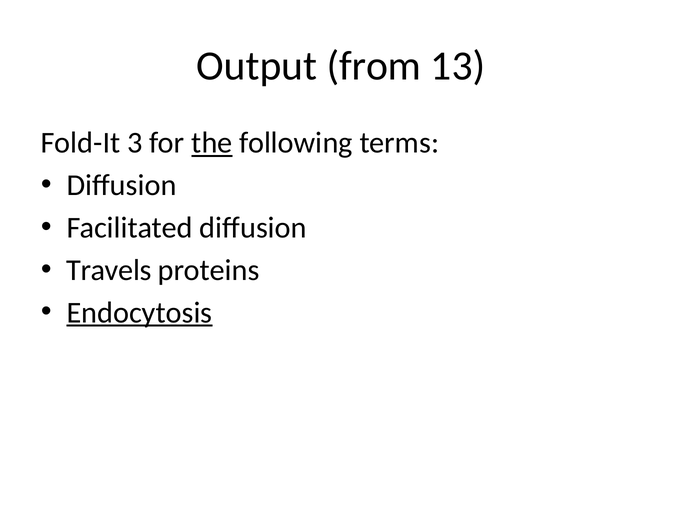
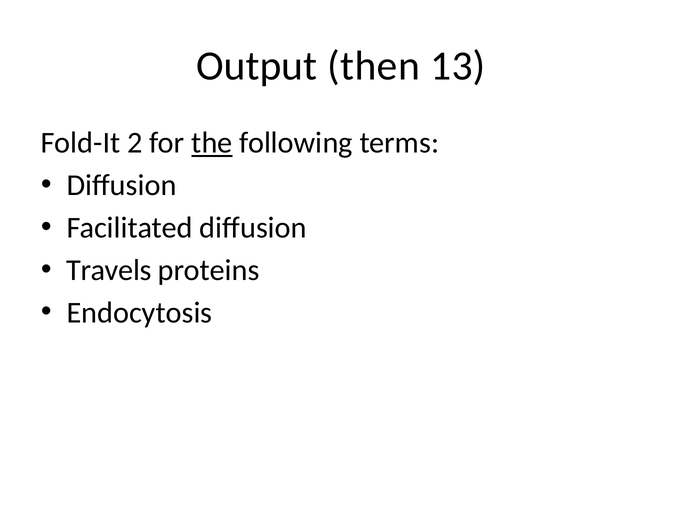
from: from -> then
3: 3 -> 2
Endocytosis underline: present -> none
